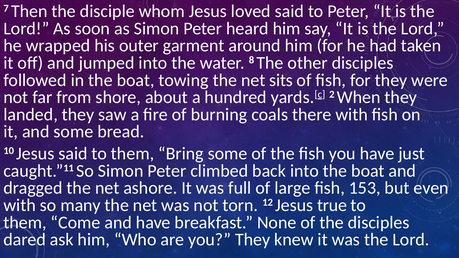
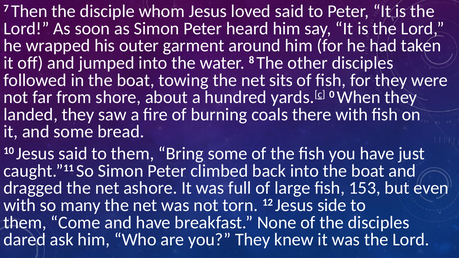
2: 2 -> 0
true: true -> side
